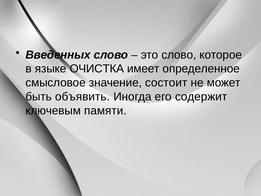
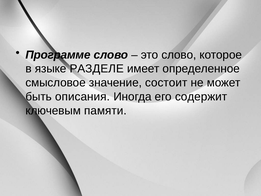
Введенных: Введенных -> Программе
ОЧИСТКА: ОЧИСТКА -> РАЗДЕЛЕ
объявить: объявить -> описания
